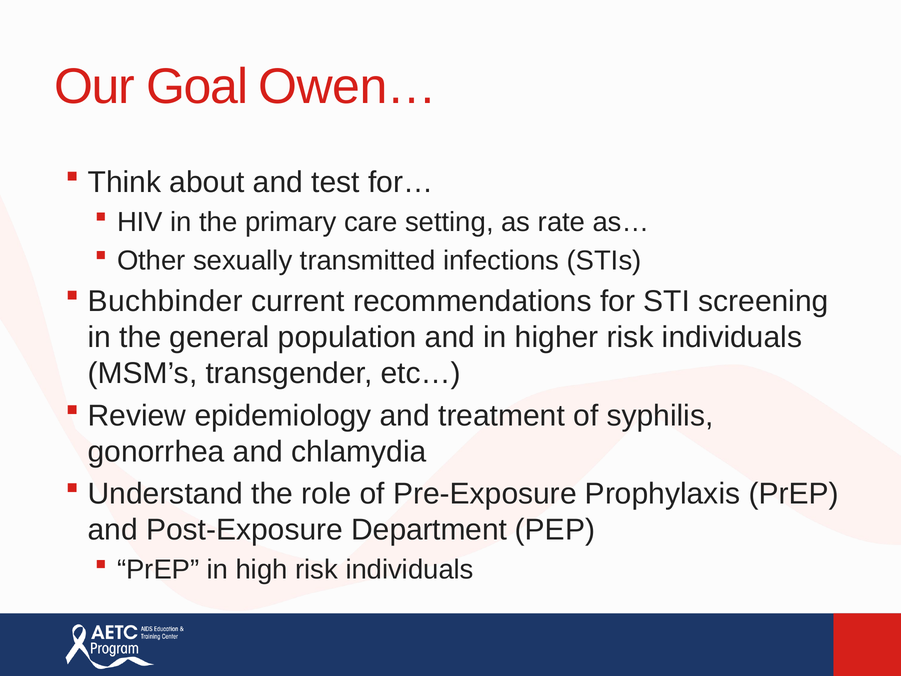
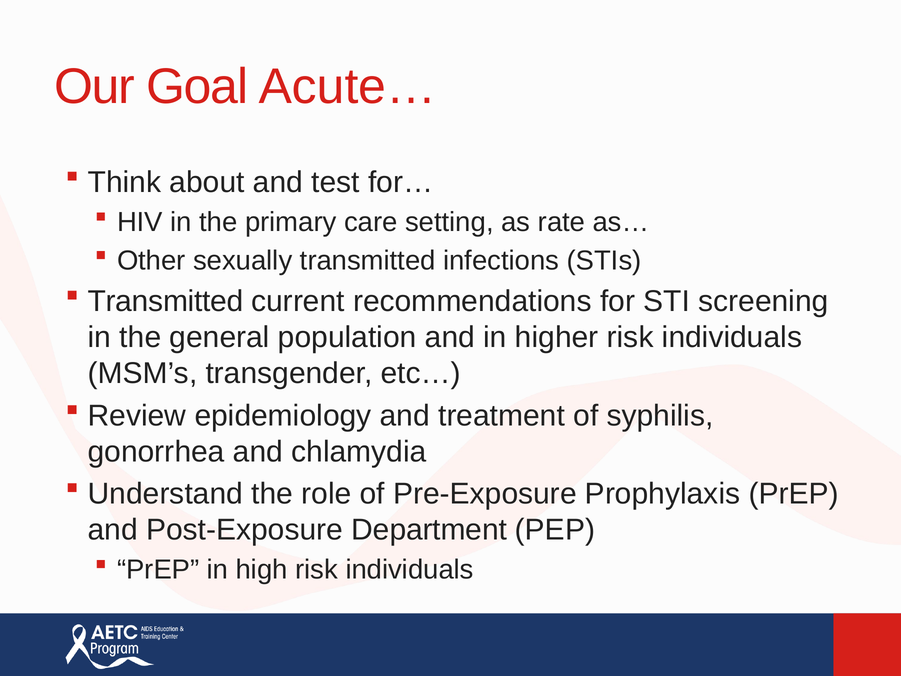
Owen…: Owen… -> Acute…
Buchbinder at (165, 301): Buchbinder -> Transmitted
